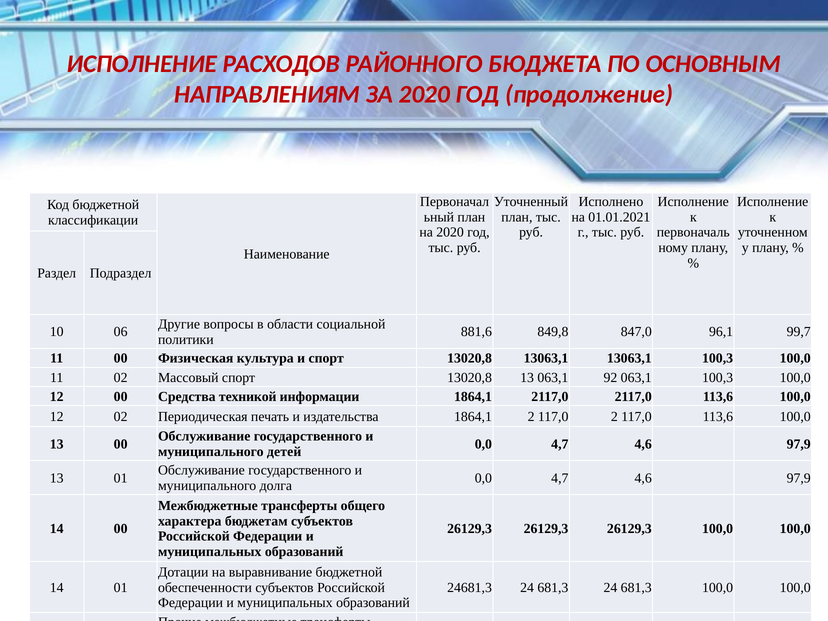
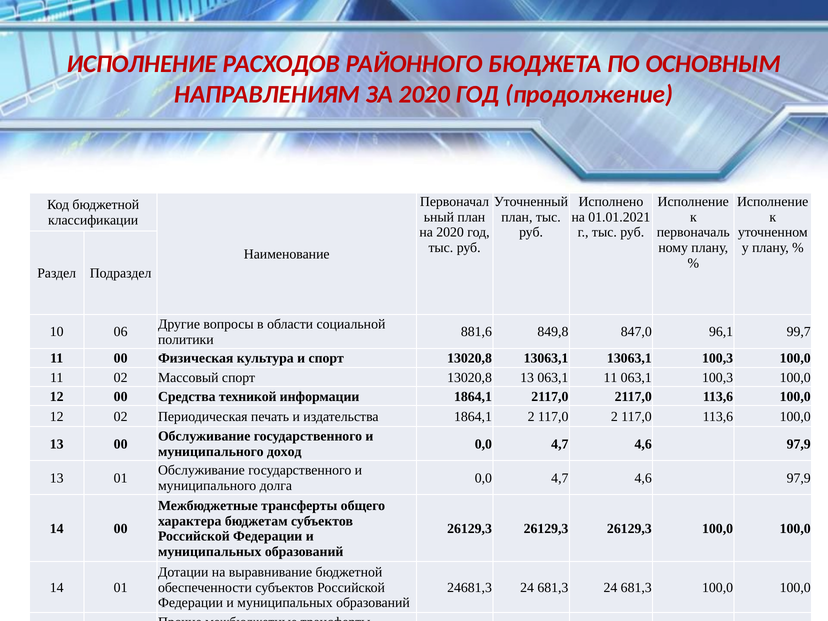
063,1 92: 92 -> 11
детей: детей -> доход
